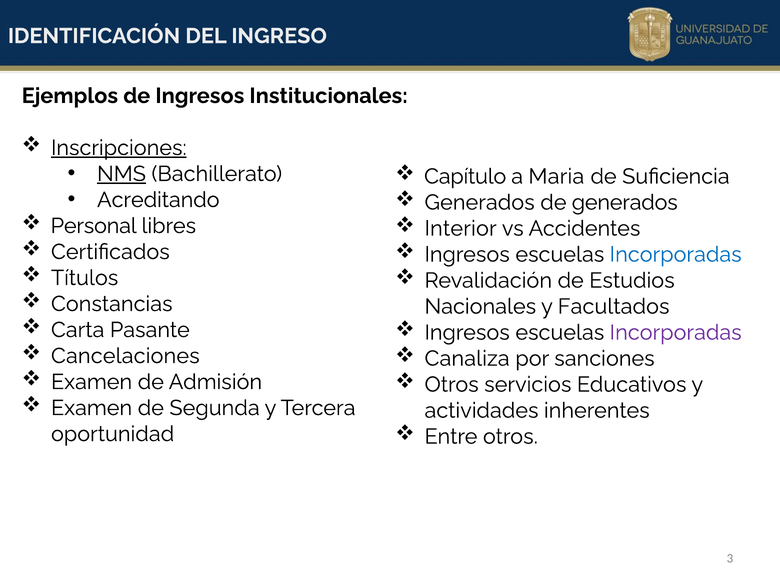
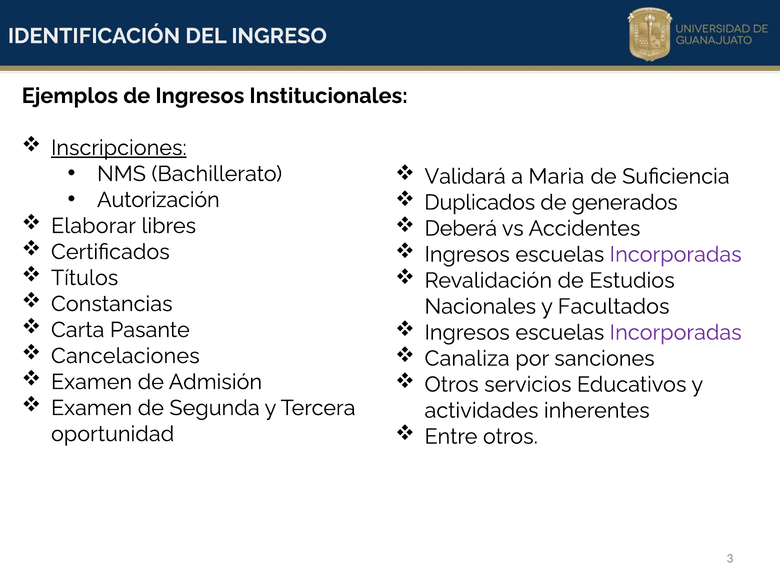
NMS underline: present -> none
Capítulo: Capítulo -> Validará
Acreditando: Acreditando -> Autorización
Generados at (480, 202): Generados -> Duplicados
Personal: Personal -> Elaborar
Interior: Interior -> Deberá
Incorporadas at (676, 254) colour: blue -> purple
